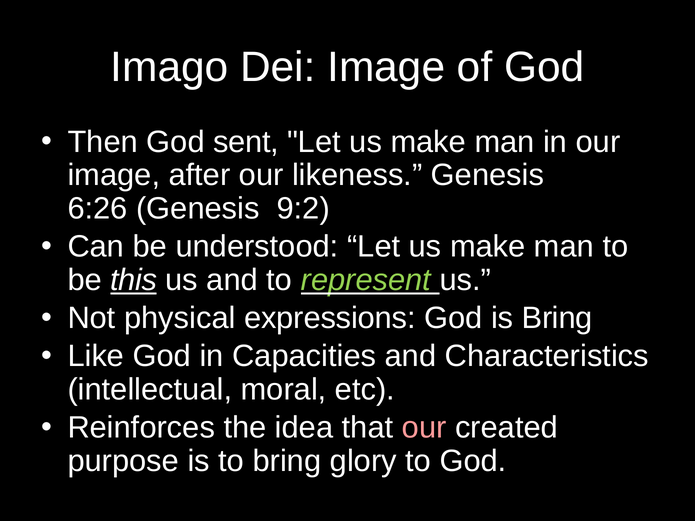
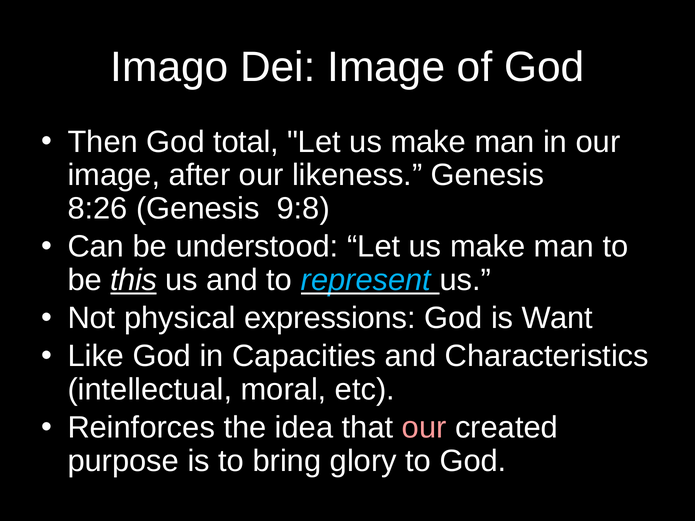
sent: sent -> total
6:26: 6:26 -> 8:26
9:2: 9:2 -> 9:8
represent colour: light green -> light blue
is Bring: Bring -> Want
